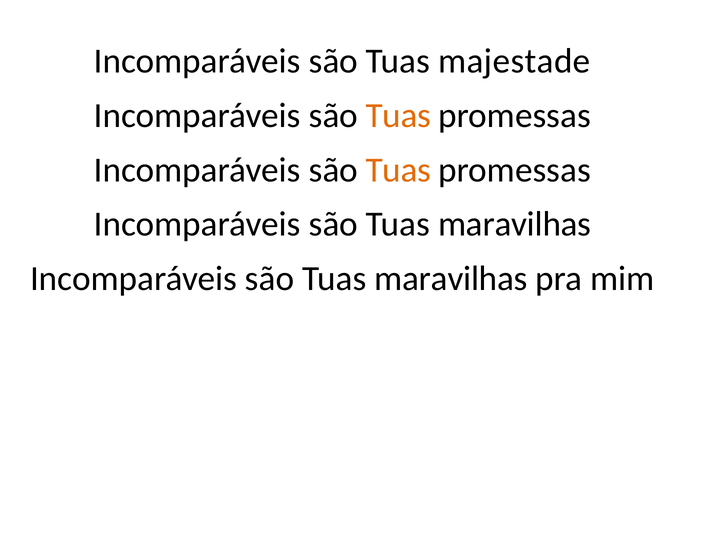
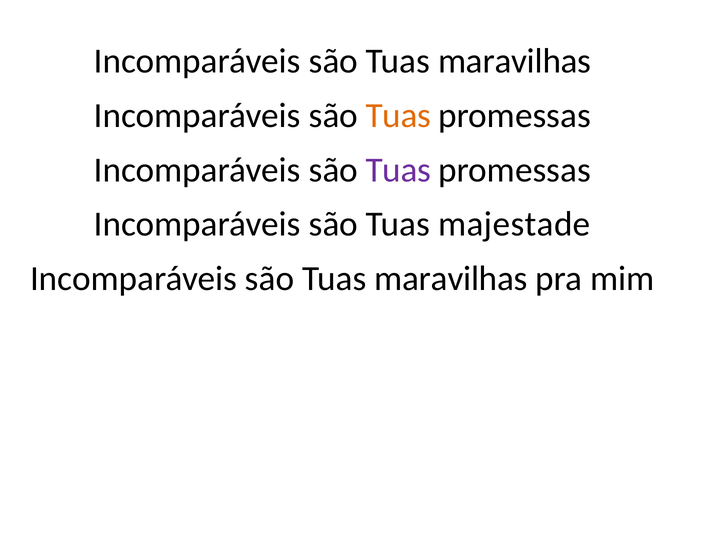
majestade at (514, 61): majestade -> maravilhas
Tuas at (398, 170) colour: orange -> purple
maravilhas at (515, 224): maravilhas -> majestade
